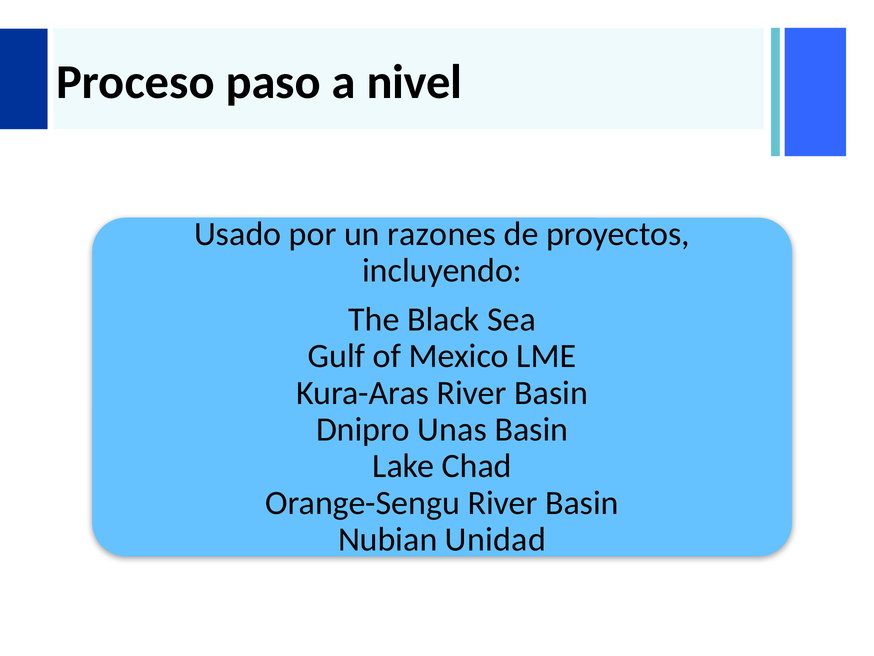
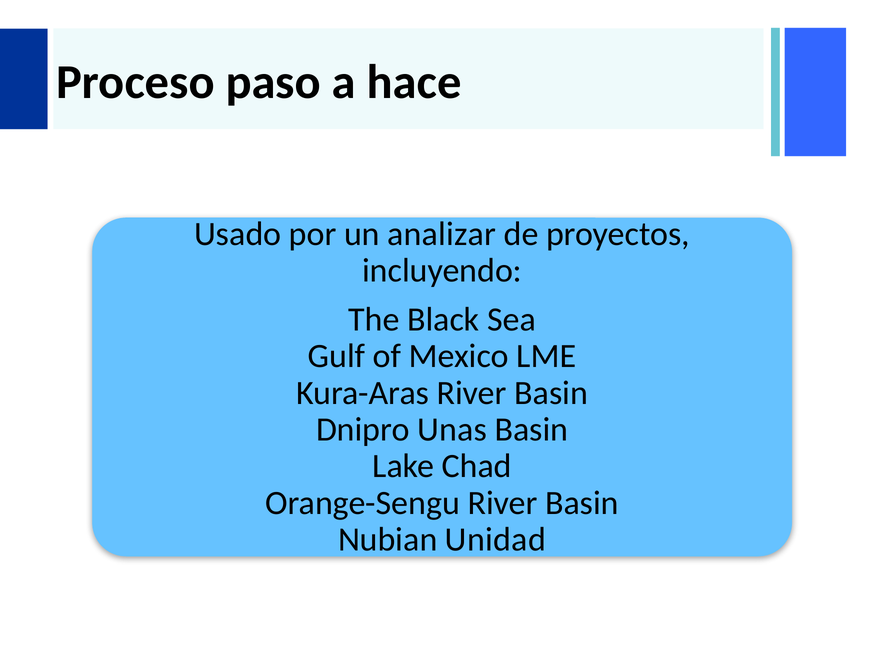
nivel: nivel -> hace
razones: razones -> analizar
